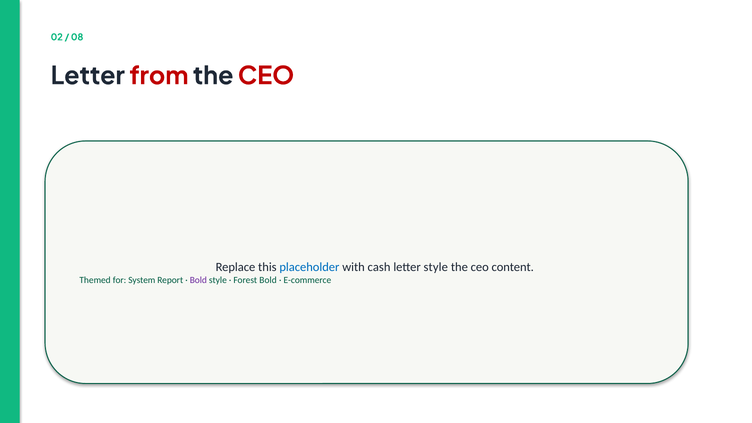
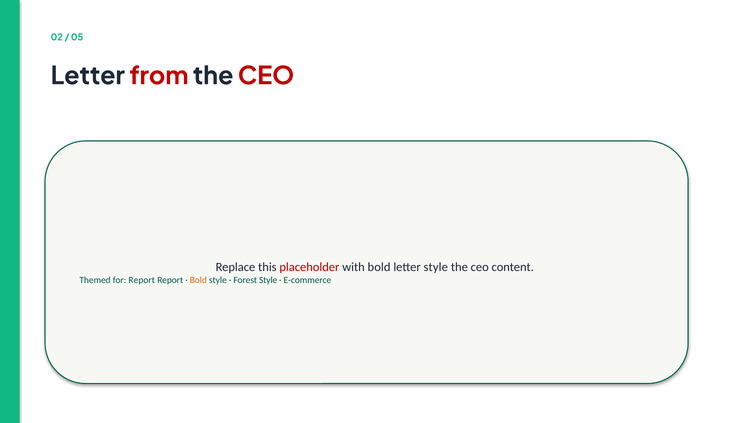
08: 08 -> 05
placeholder colour: blue -> red
with cash: cash -> bold
for System: System -> Report
Bold at (198, 280) colour: purple -> orange
Forest Bold: Bold -> Style
